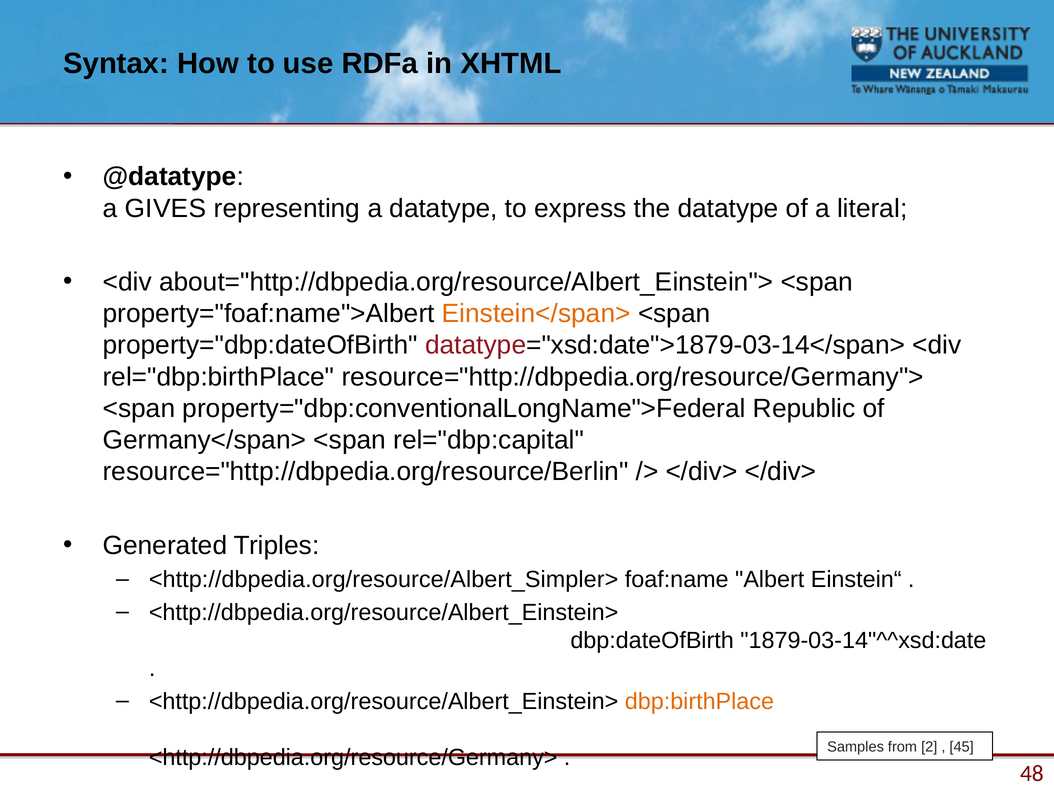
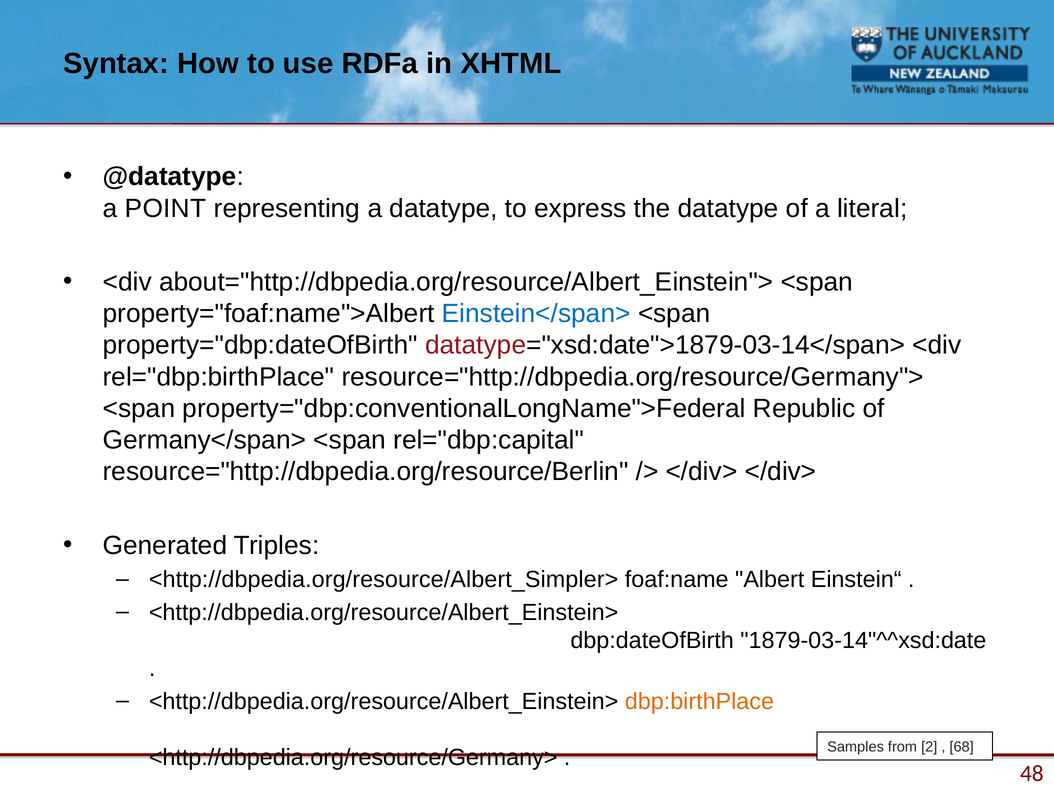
GIVES: GIVES -> POINT
Einstein</span> colour: orange -> blue
45: 45 -> 68
